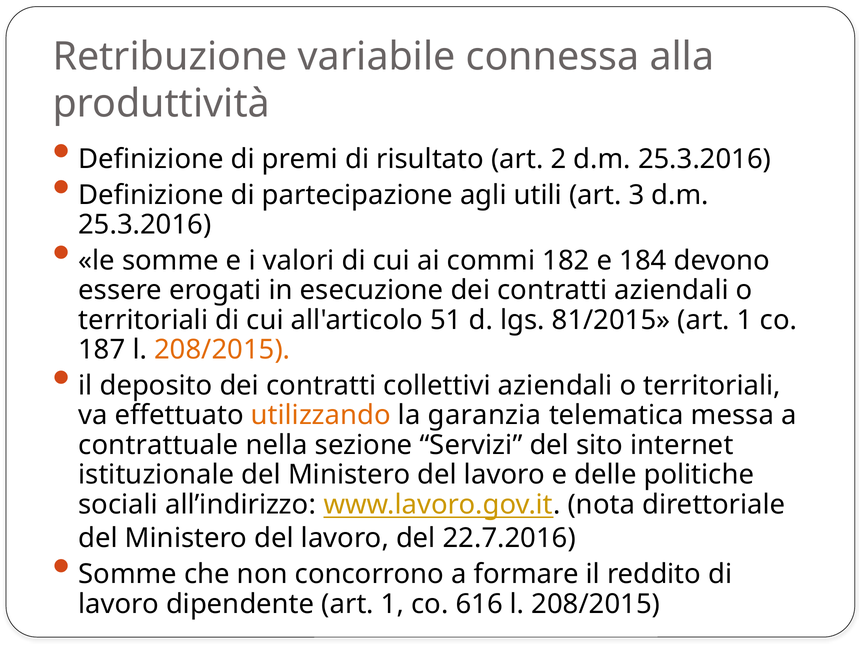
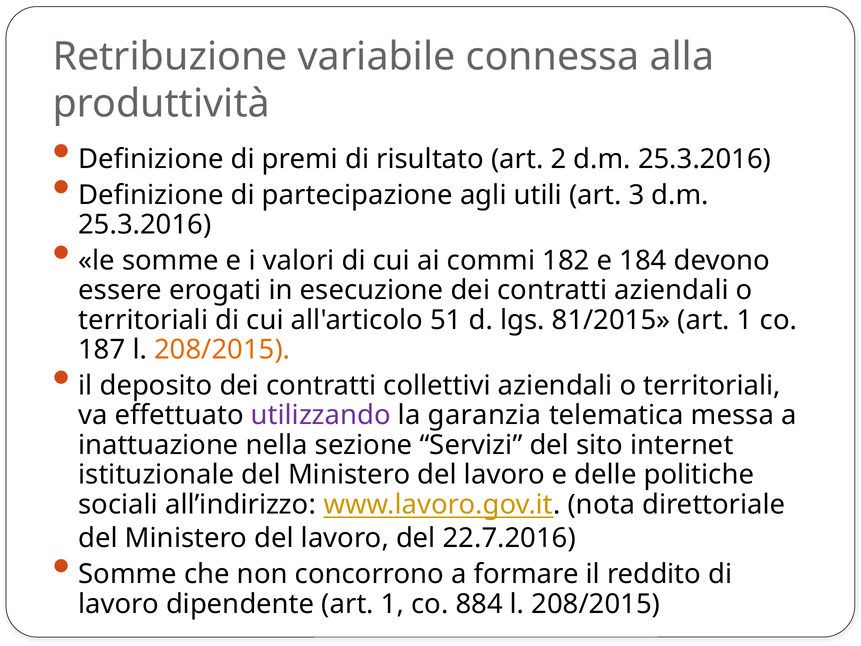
utilizzando colour: orange -> purple
contrattuale: contrattuale -> inattuazione
616: 616 -> 884
